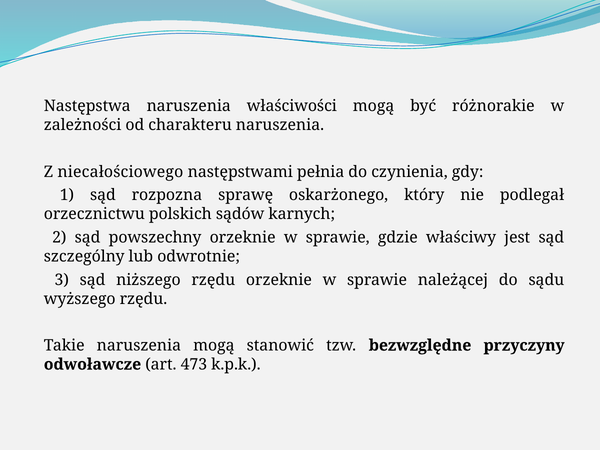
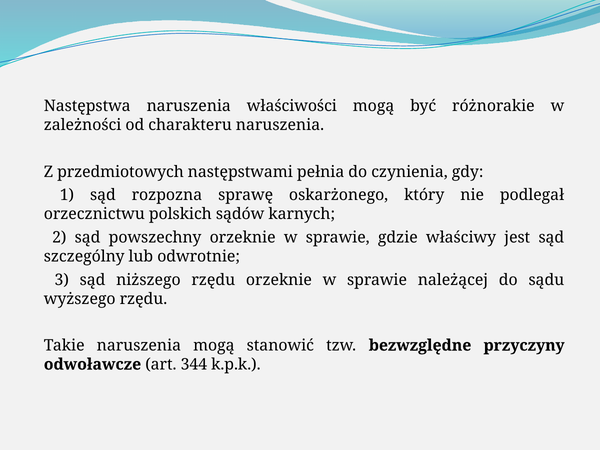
niecałościowego: niecałościowego -> przedmiotowych
473: 473 -> 344
